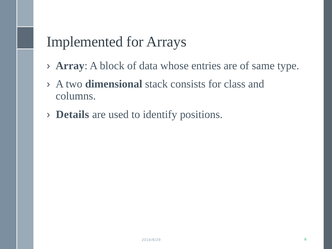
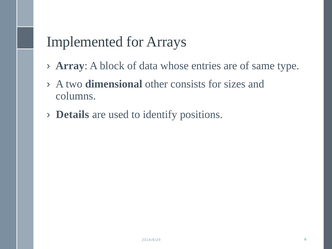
stack: stack -> other
class: class -> sizes
